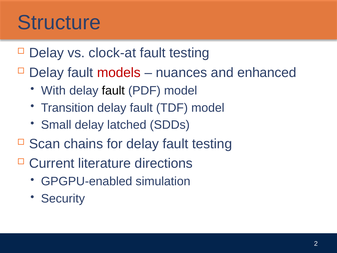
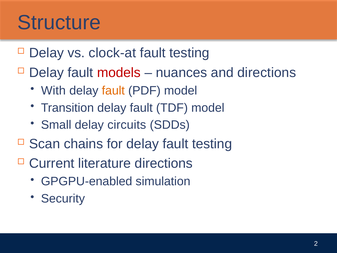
and enhanced: enhanced -> directions
fault at (113, 90) colour: black -> orange
latched: latched -> circuits
